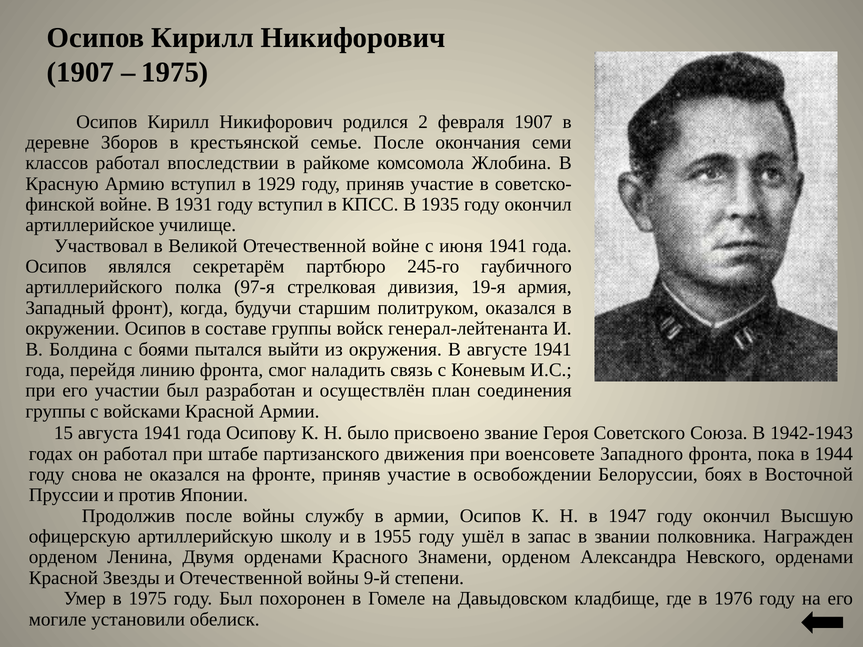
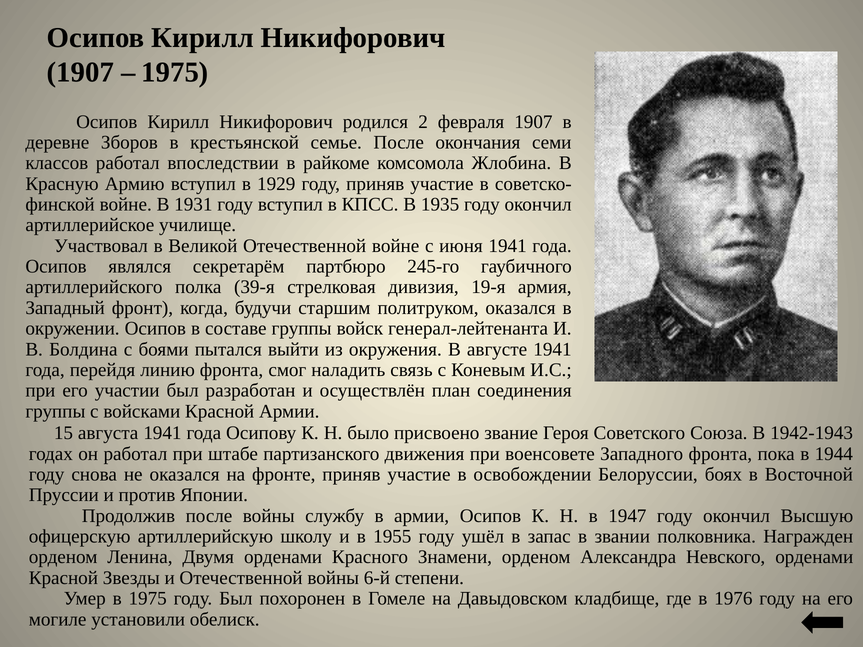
97-я: 97-я -> 39-я
9-й: 9-й -> 6-й
